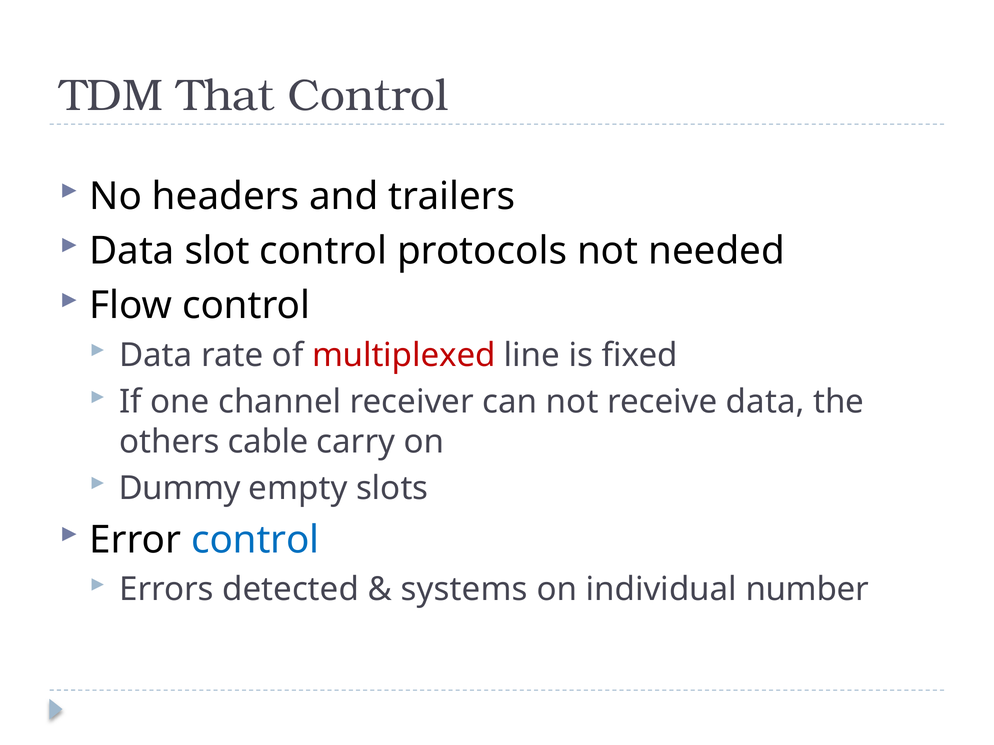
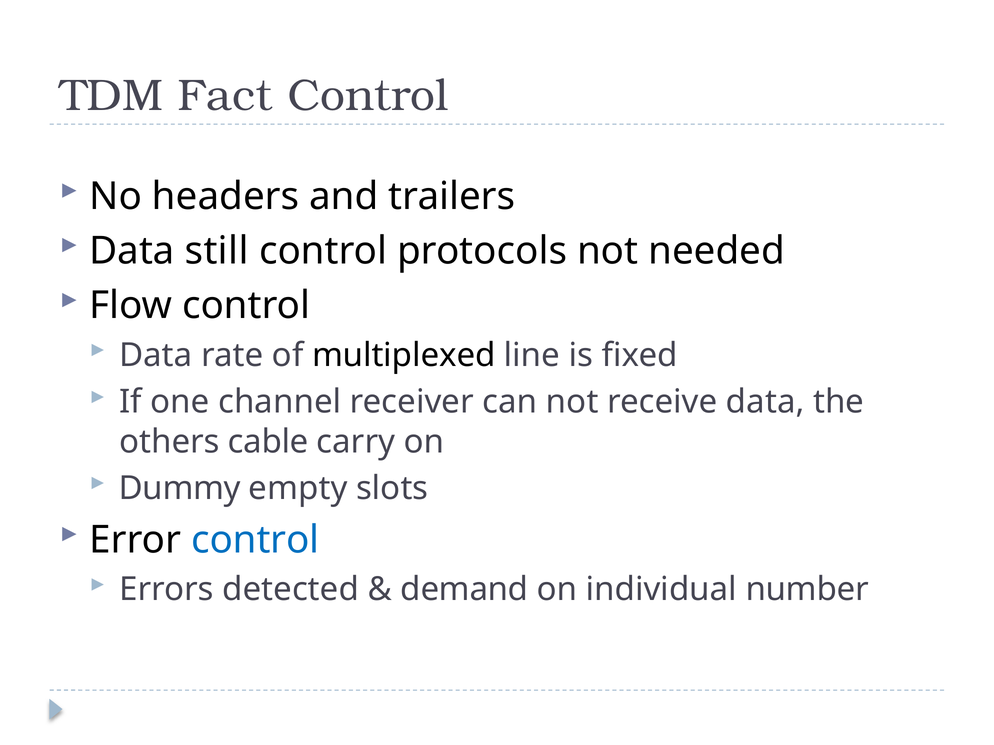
That: That -> Fact
slot: slot -> still
multiplexed colour: red -> black
systems: systems -> demand
